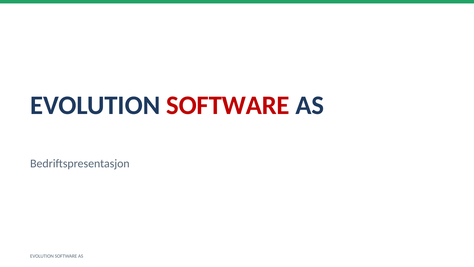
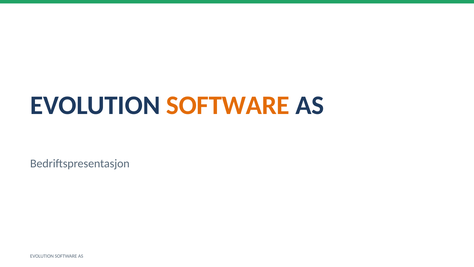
SOFTWARE at (228, 105) colour: red -> orange
